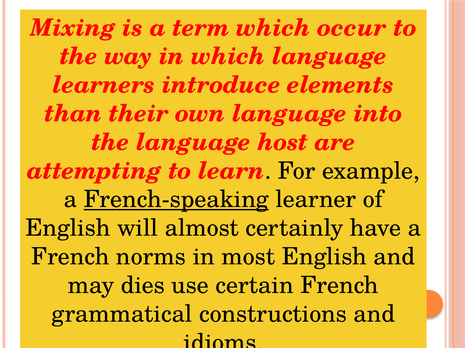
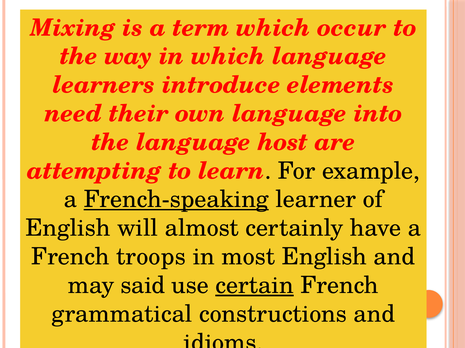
than: than -> need
norms: norms -> troops
dies: dies -> said
certain underline: none -> present
